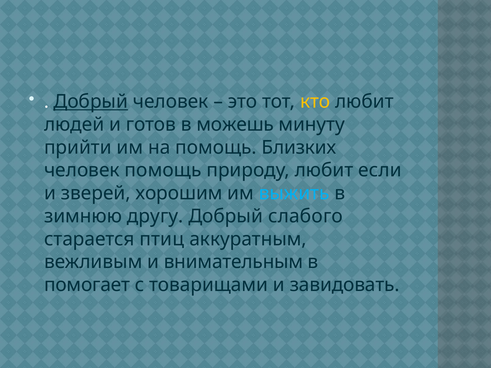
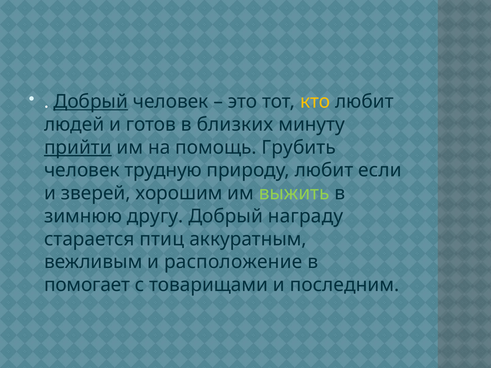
можешь: можешь -> близких
прийти underline: none -> present
Близких: Близких -> Грубить
человек помощь: помощь -> трудную
выжить colour: light blue -> light green
слабого: слабого -> награду
внимательным: внимательным -> расположение
завидовать: завидовать -> последним
